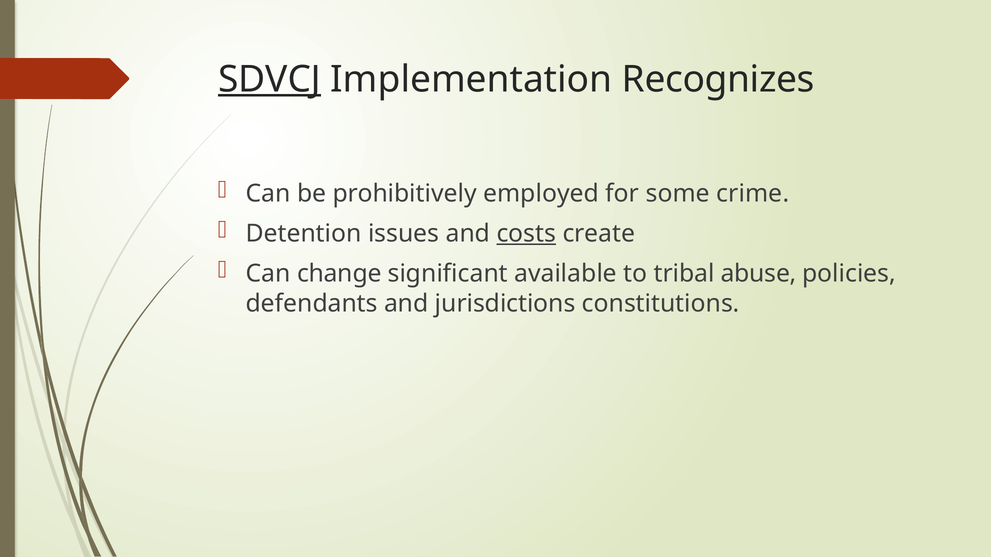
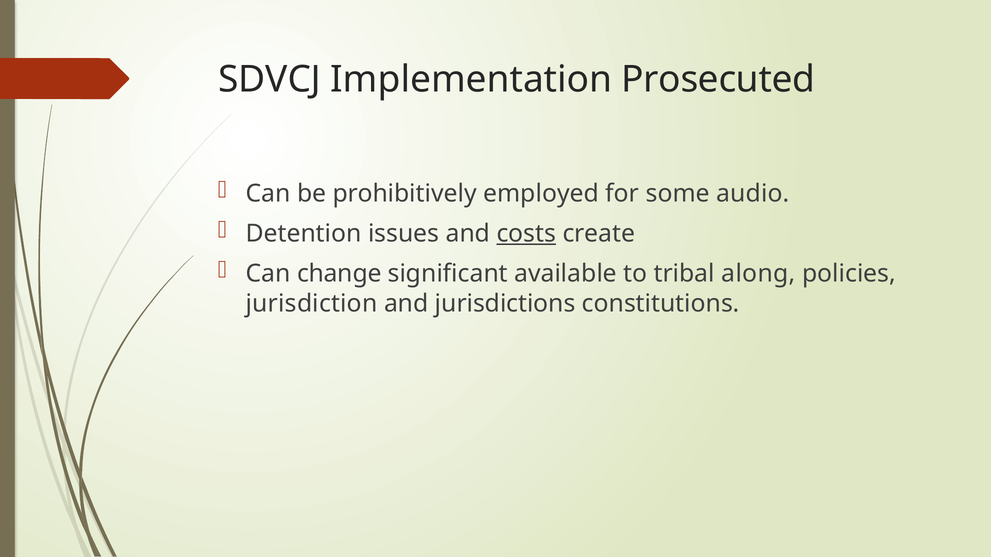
SDVCJ underline: present -> none
Recognizes: Recognizes -> Prosecuted
crime: crime -> audio
abuse: abuse -> along
defendants: defendants -> jurisdiction
